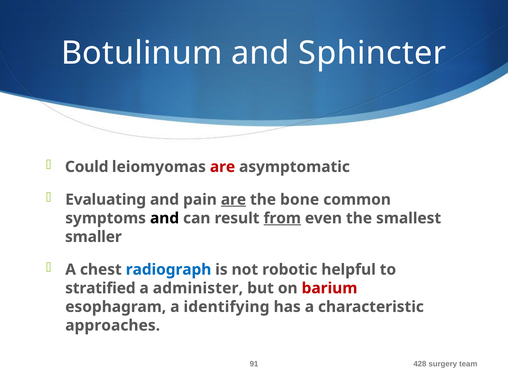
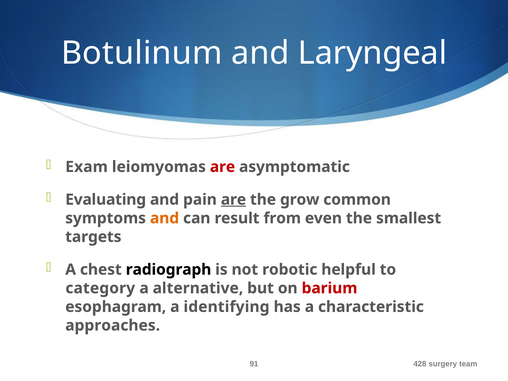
Sphincter: Sphincter -> Laryngeal
Could: Could -> Exam
bone: bone -> grow
and at (165, 218) colour: black -> orange
from underline: present -> none
smaller: smaller -> targets
radiograph colour: blue -> black
stratified: stratified -> category
administer: administer -> alternative
